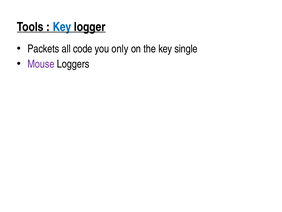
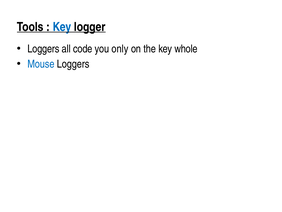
Packets at (43, 49): Packets -> Loggers
single: single -> whole
Mouse colour: purple -> blue
